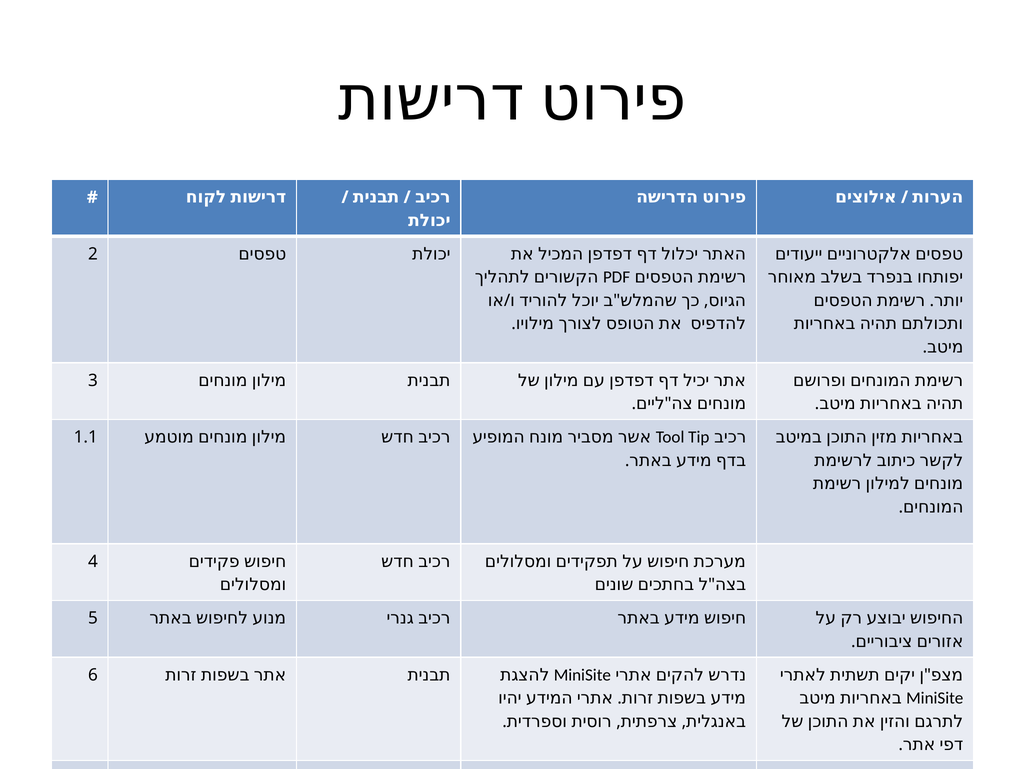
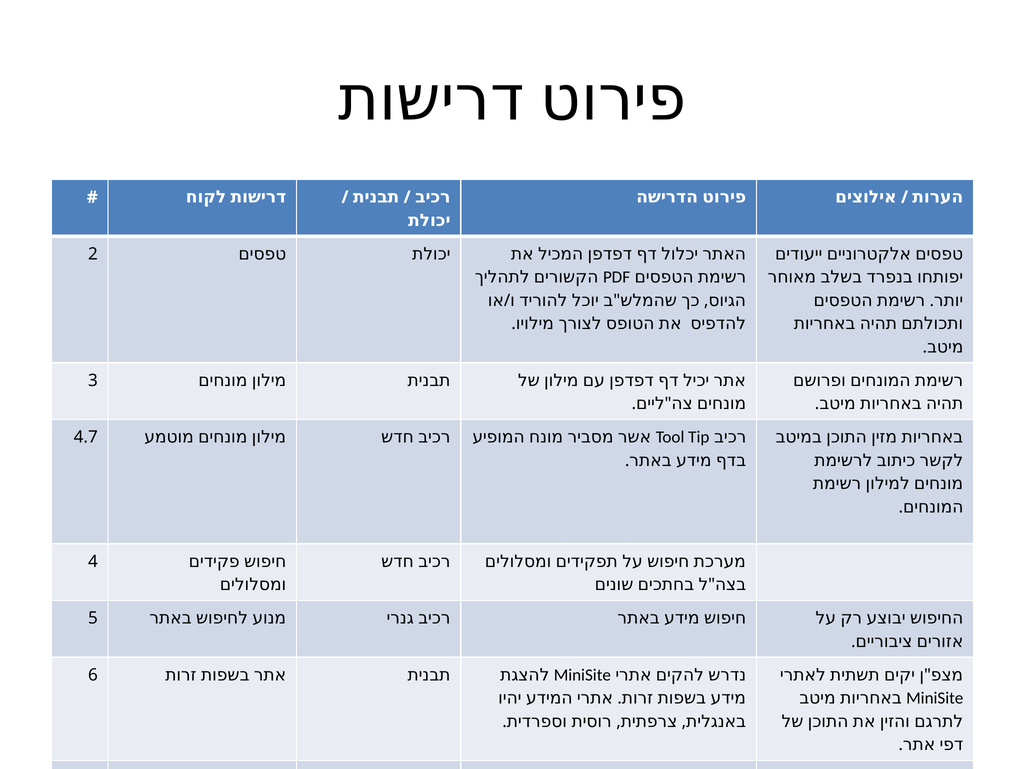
1.1: 1.1 -> 4.7
